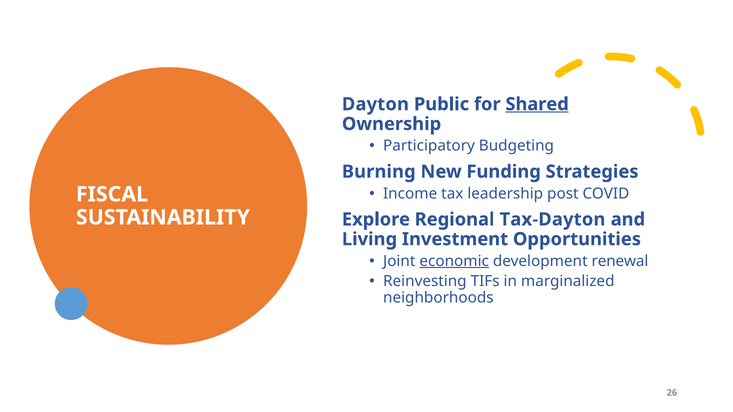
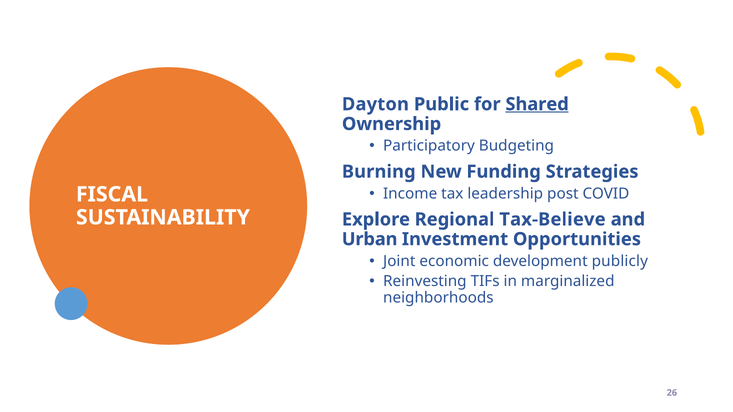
Tax-Dayton: Tax-Dayton -> Tax-Believe
Living: Living -> Urban
economic underline: present -> none
renewal: renewal -> publicly
